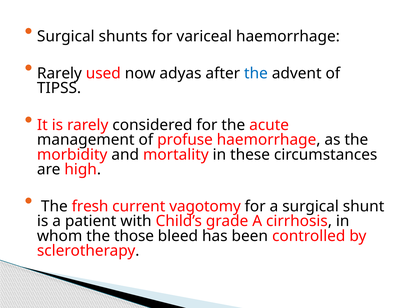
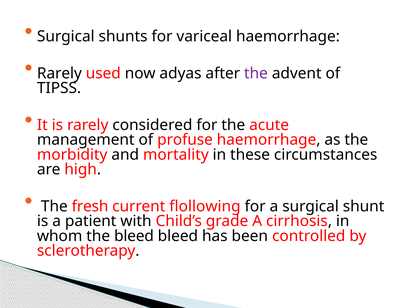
the at (256, 73) colour: blue -> purple
vagotomy: vagotomy -> flollowing
the those: those -> bleed
